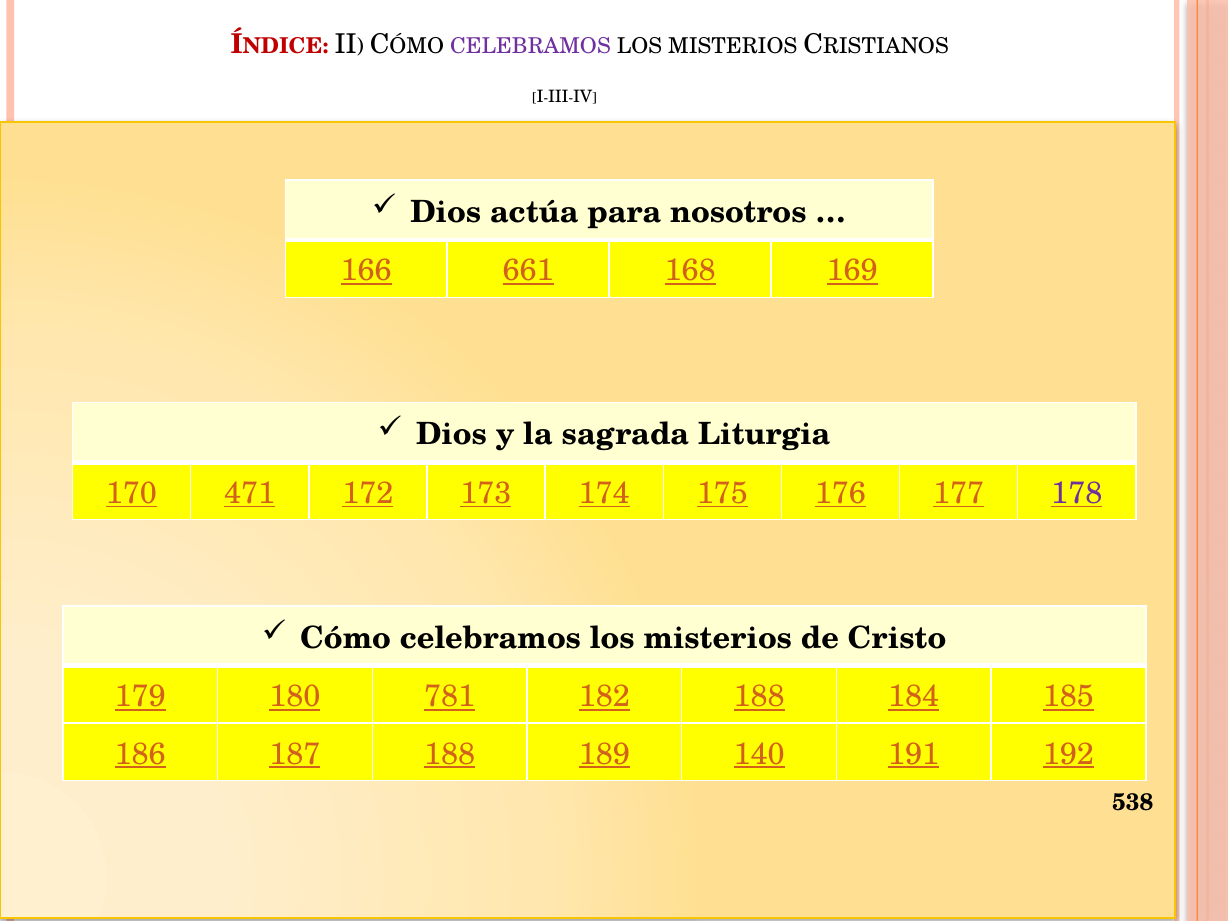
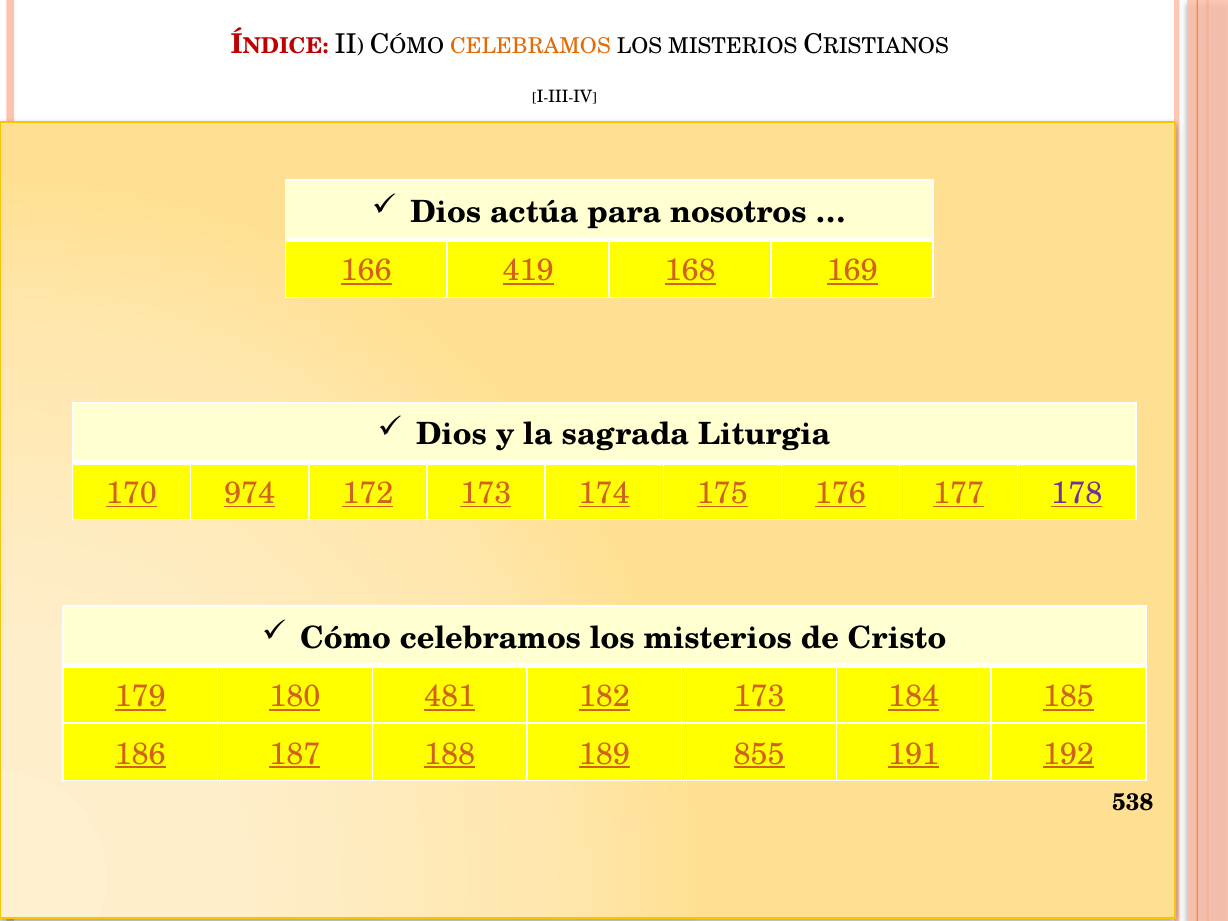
CELEBRAMOS at (530, 46) colour: purple -> orange
661: 661 -> 419
471: 471 -> 974
781: 781 -> 481
182 188: 188 -> 173
140: 140 -> 855
